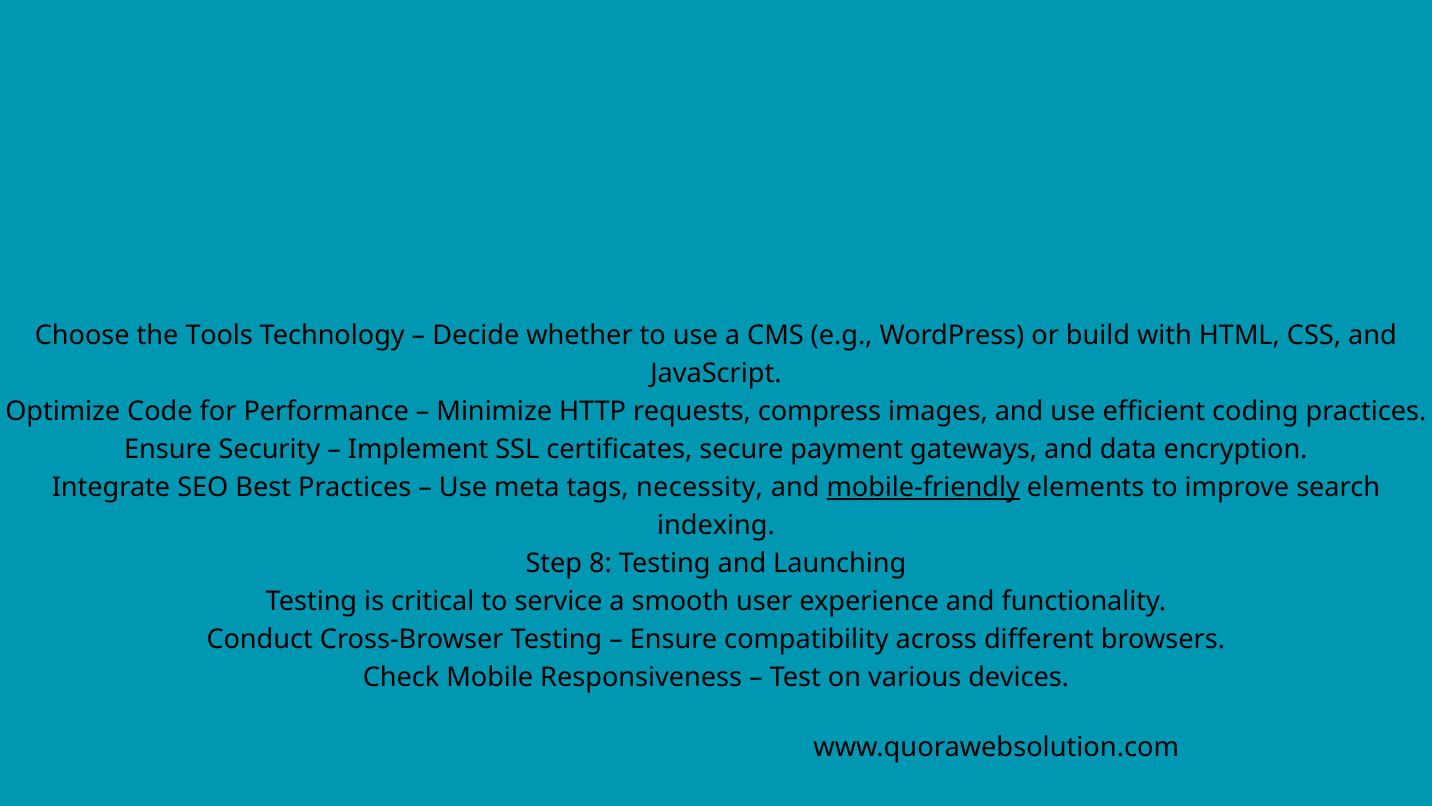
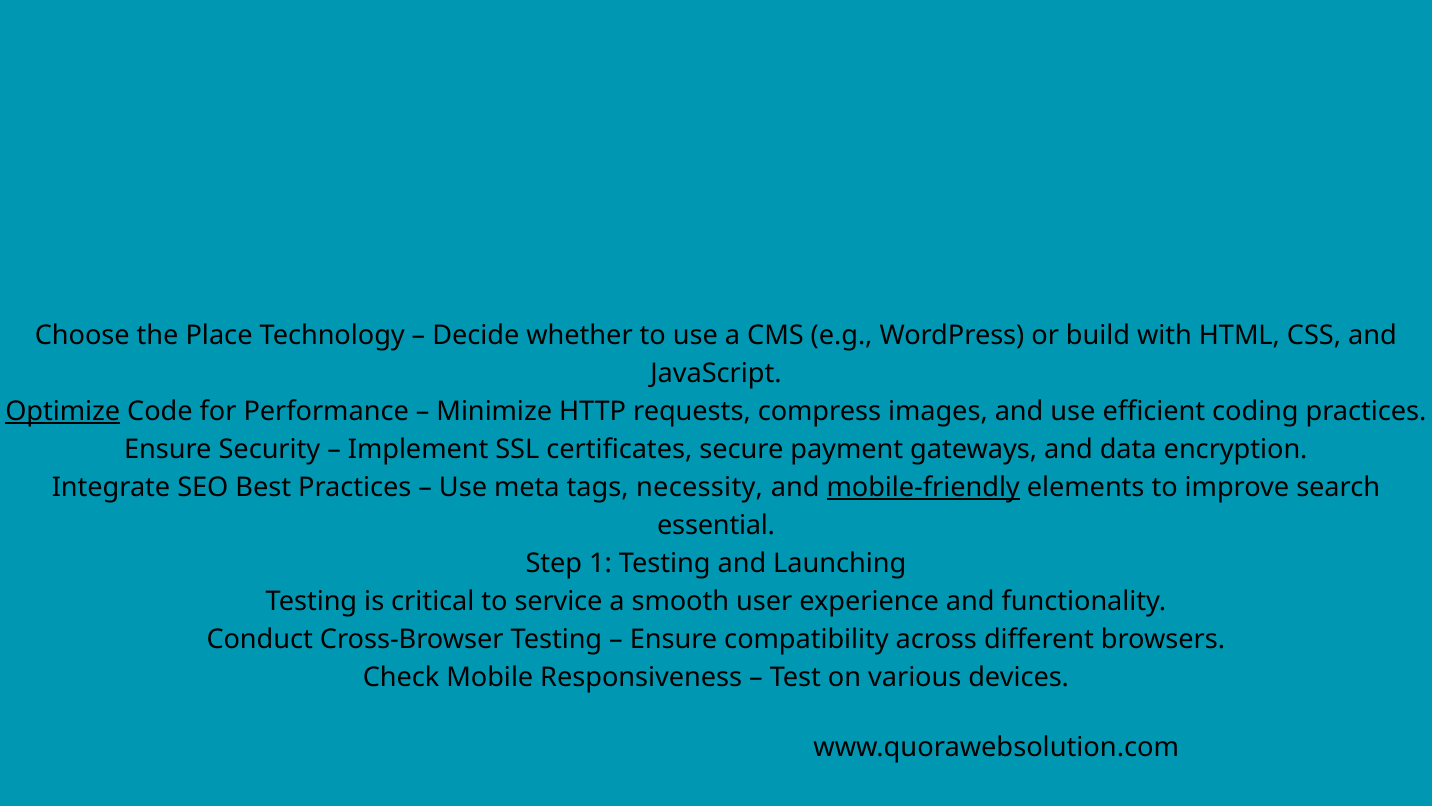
Tools: Tools -> Place
Optimize underline: none -> present
indexing: indexing -> essential
8: 8 -> 1
